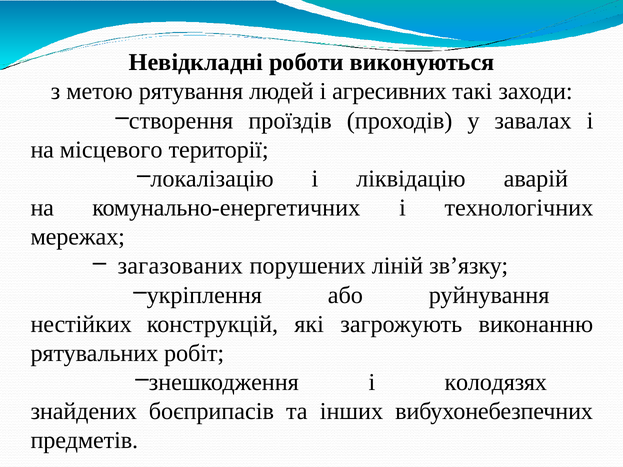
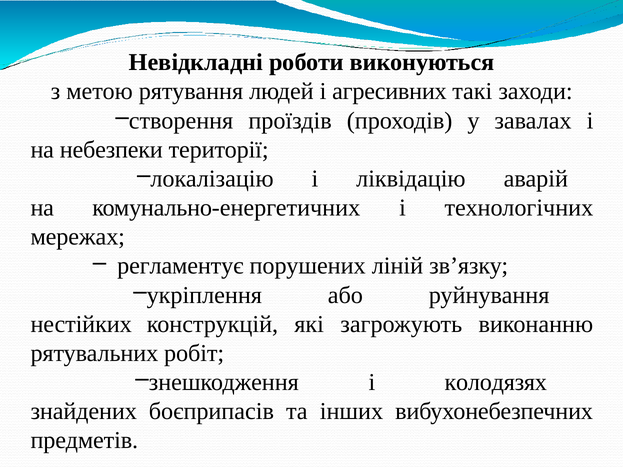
місцевого: місцевого -> небезпеки
загазованих: загазованих -> регламентує
